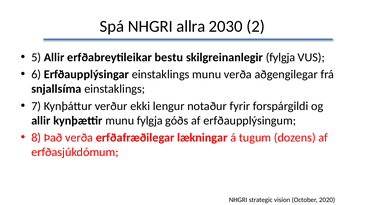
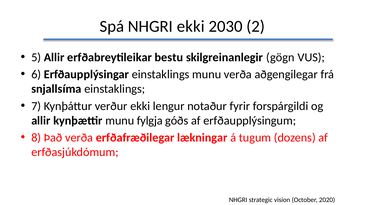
NHGRI allra: allra -> ekki
skilgreinanlegir fylgja: fylgja -> gögn
